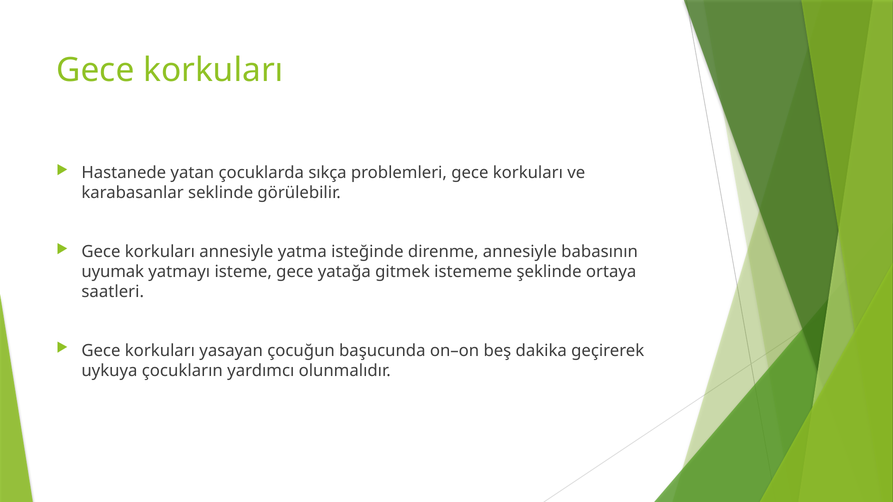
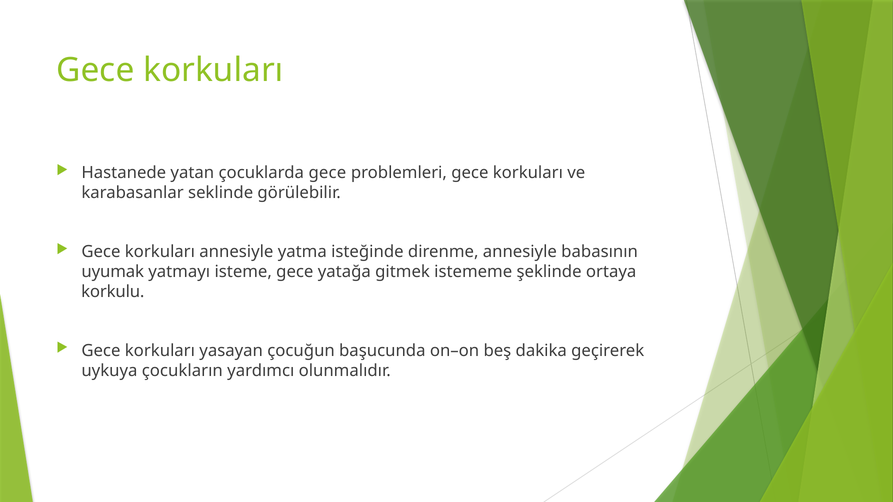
çocuklarda sıkça: sıkça -> gece
saatleri: saatleri -> korkulu
